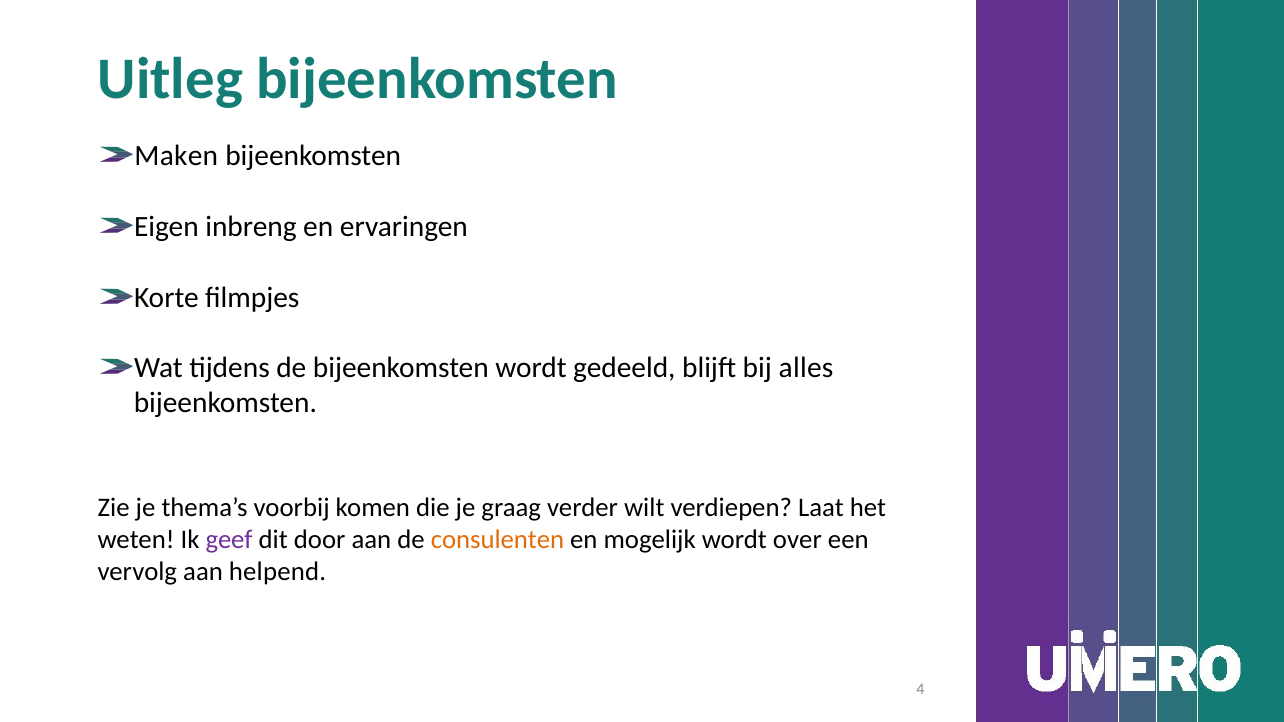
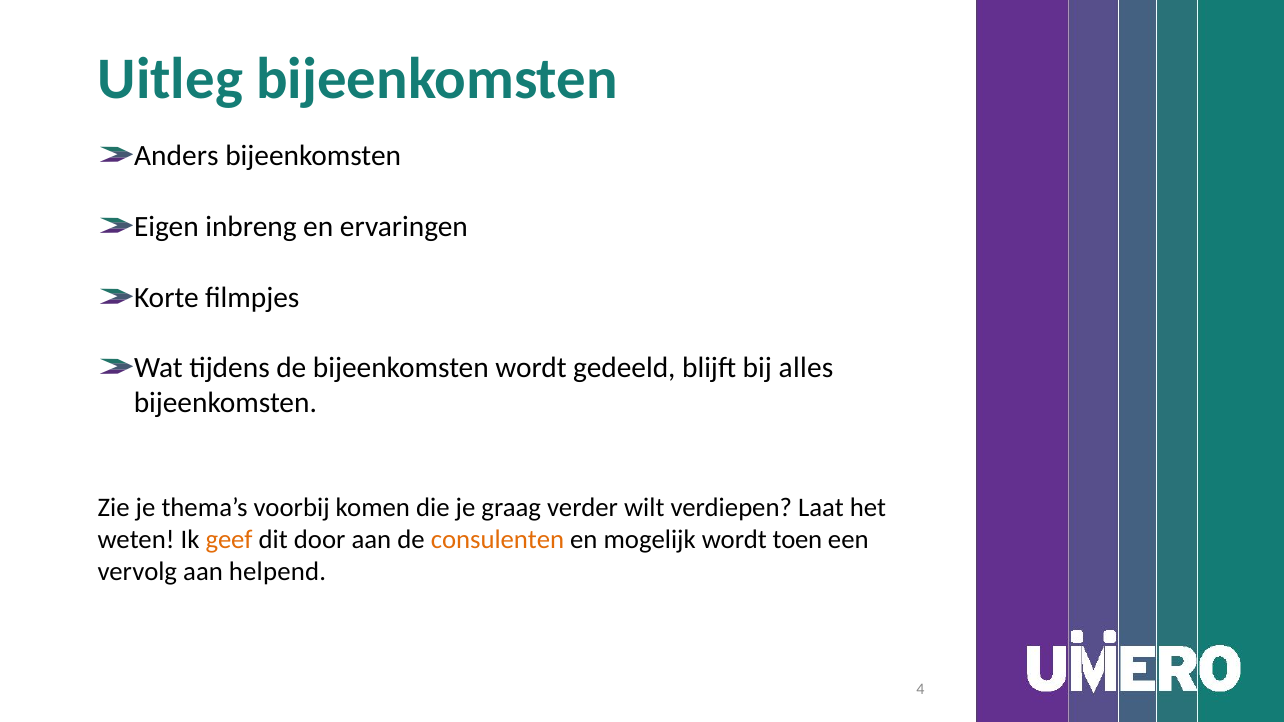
Maken: Maken -> Anders
geef colour: purple -> orange
over: over -> toen
